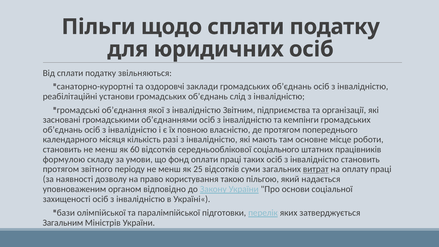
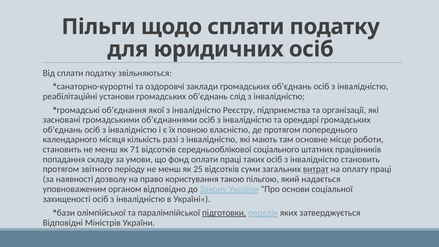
Звітним: Звітним -> Реєстру
кемпінги: кемпінги -> орендарі
60: 60 -> 71
формулою: формулою -> попадання
підготовки underline: none -> present
Загальним: Загальним -> Відповідні
